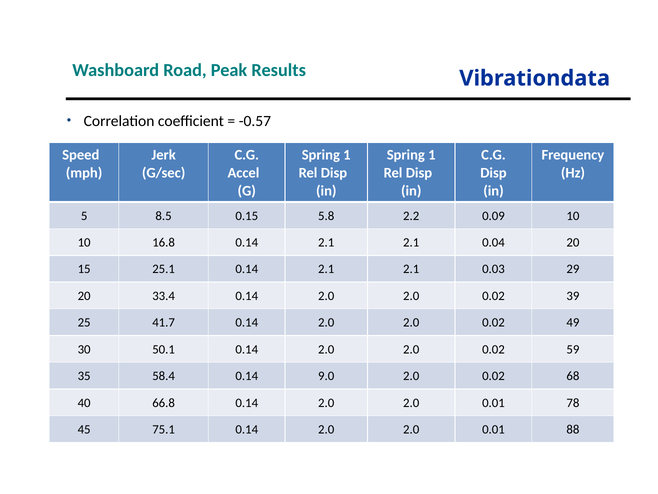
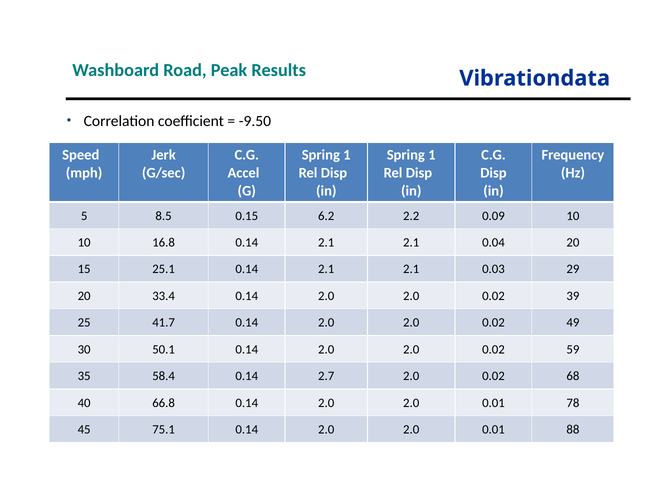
-0.57: -0.57 -> -9.50
5.8: 5.8 -> 6.2
9.0: 9.0 -> 2.7
